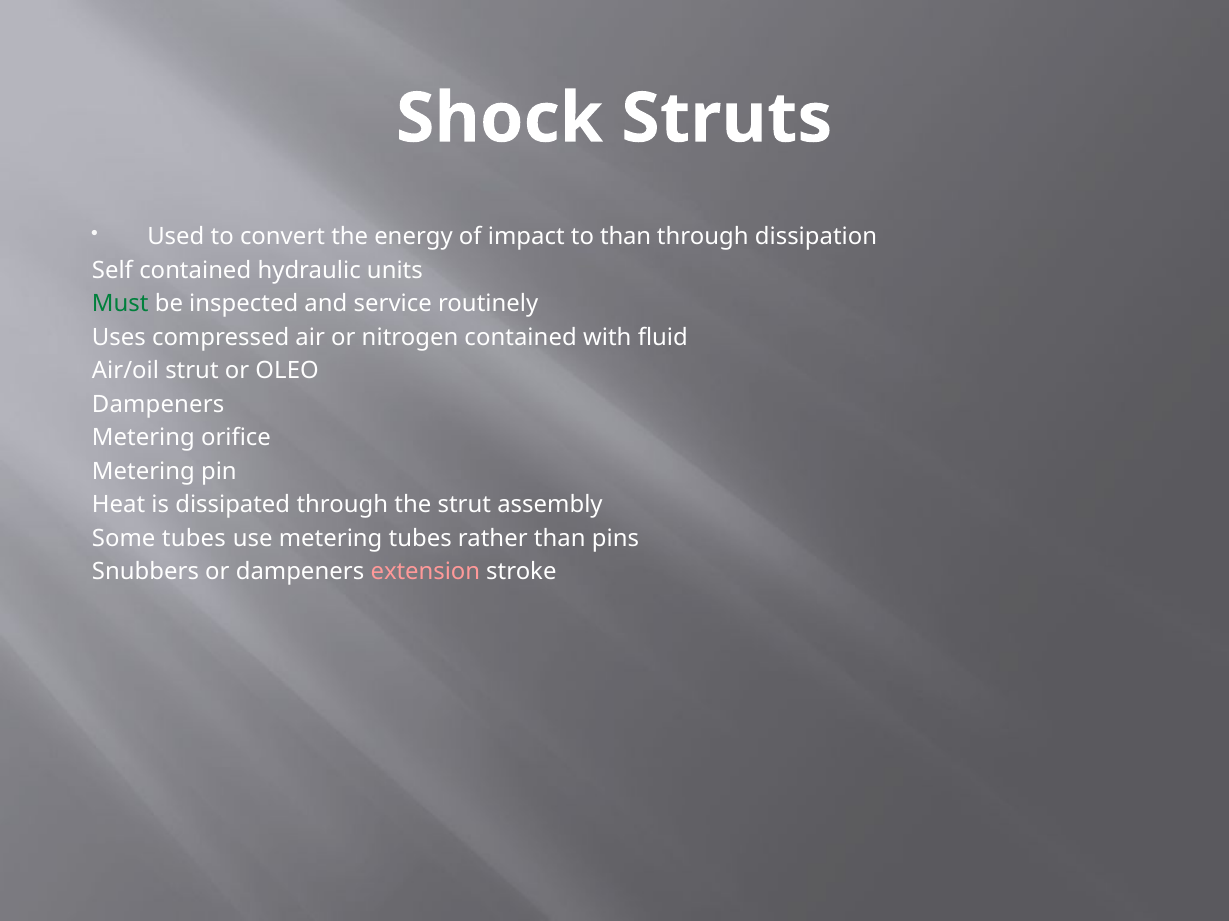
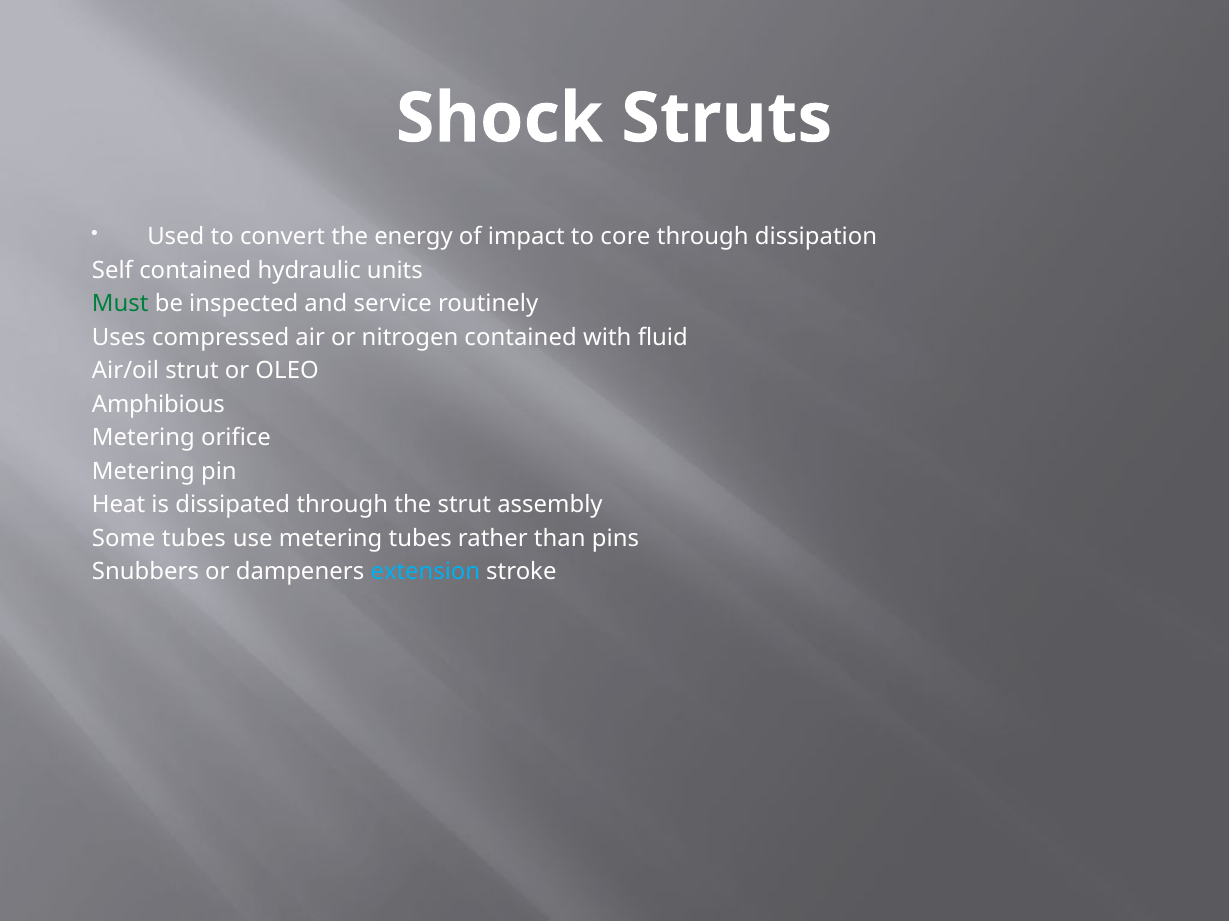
to than: than -> core
Dampeners at (158, 405): Dampeners -> Amphibious
extension colour: pink -> light blue
